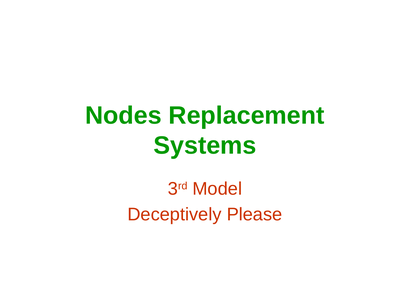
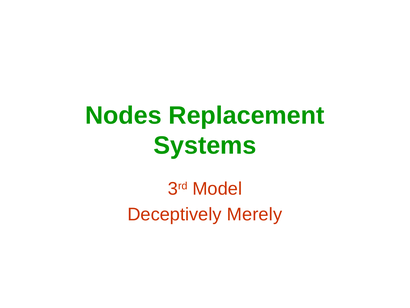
Please: Please -> Merely
